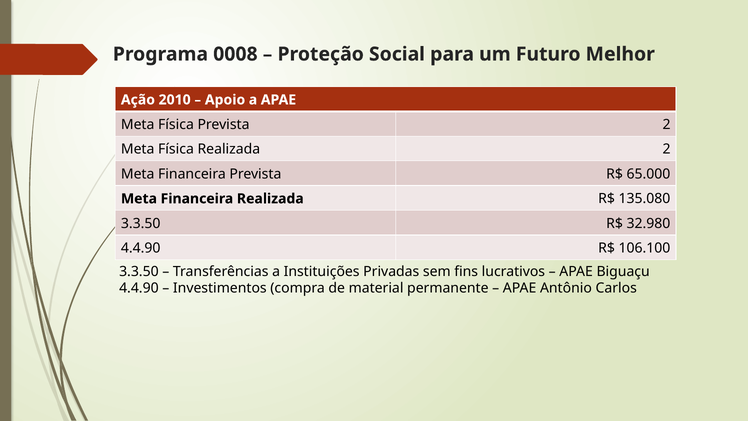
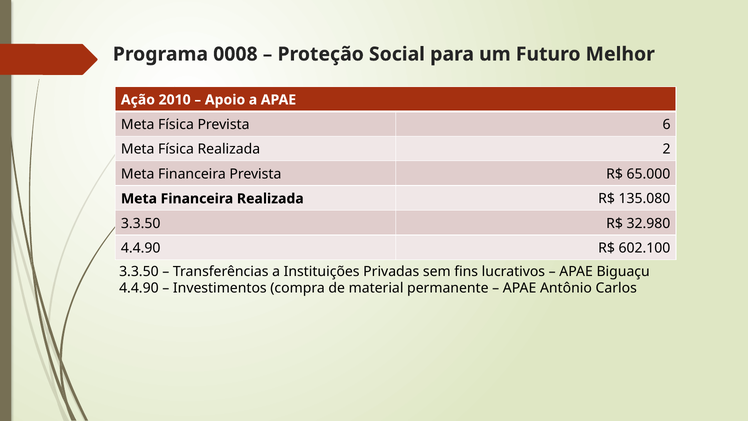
Prevista 2: 2 -> 6
106.100: 106.100 -> 602.100
